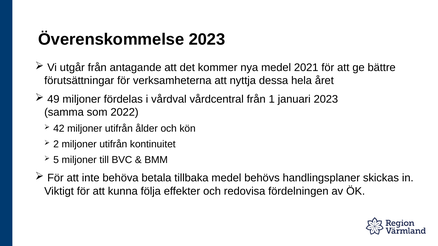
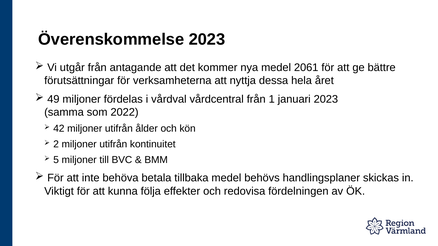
2021: 2021 -> 2061
